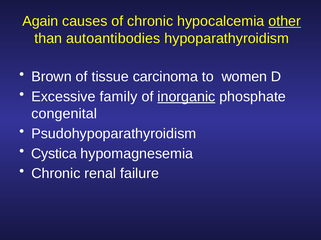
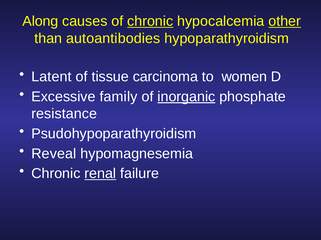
Again: Again -> Along
chronic at (150, 21) underline: none -> present
Brown: Brown -> Latent
congenital: congenital -> resistance
Cystica: Cystica -> Reveal
renal underline: none -> present
